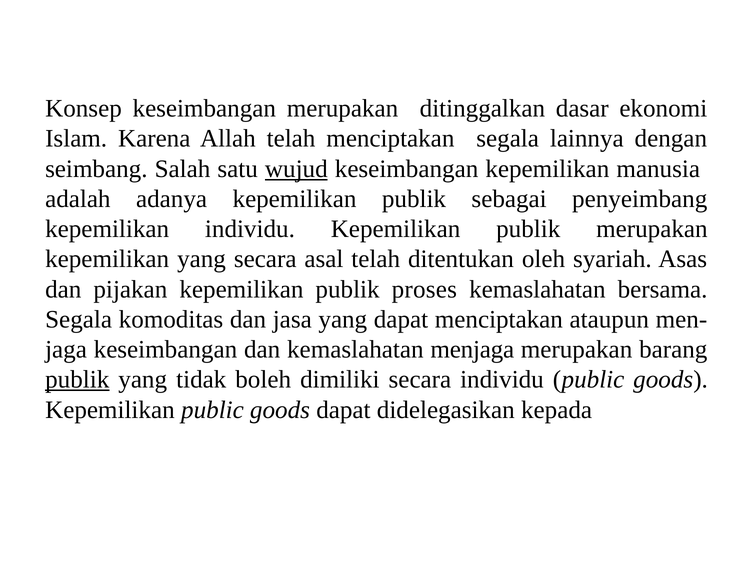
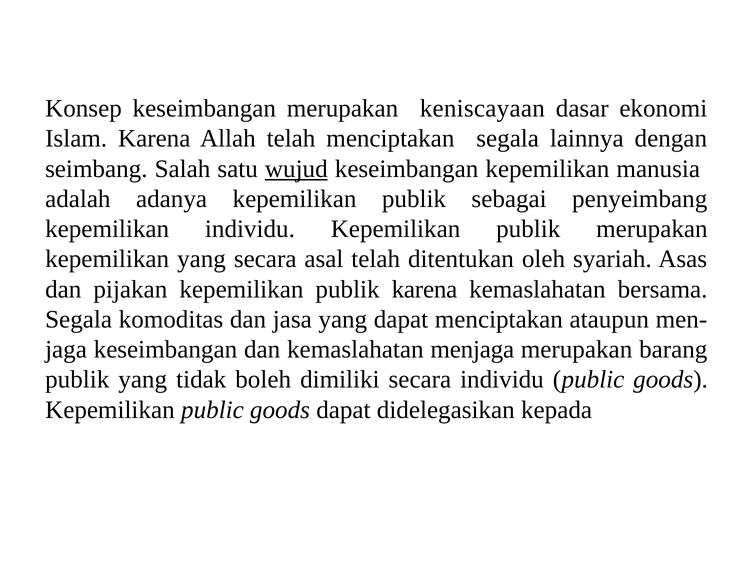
ditinggalkan: ditinggalkan -> keniscayaan
publik proses: proses -> karena
publik at (77, 380) underline: present -> none
